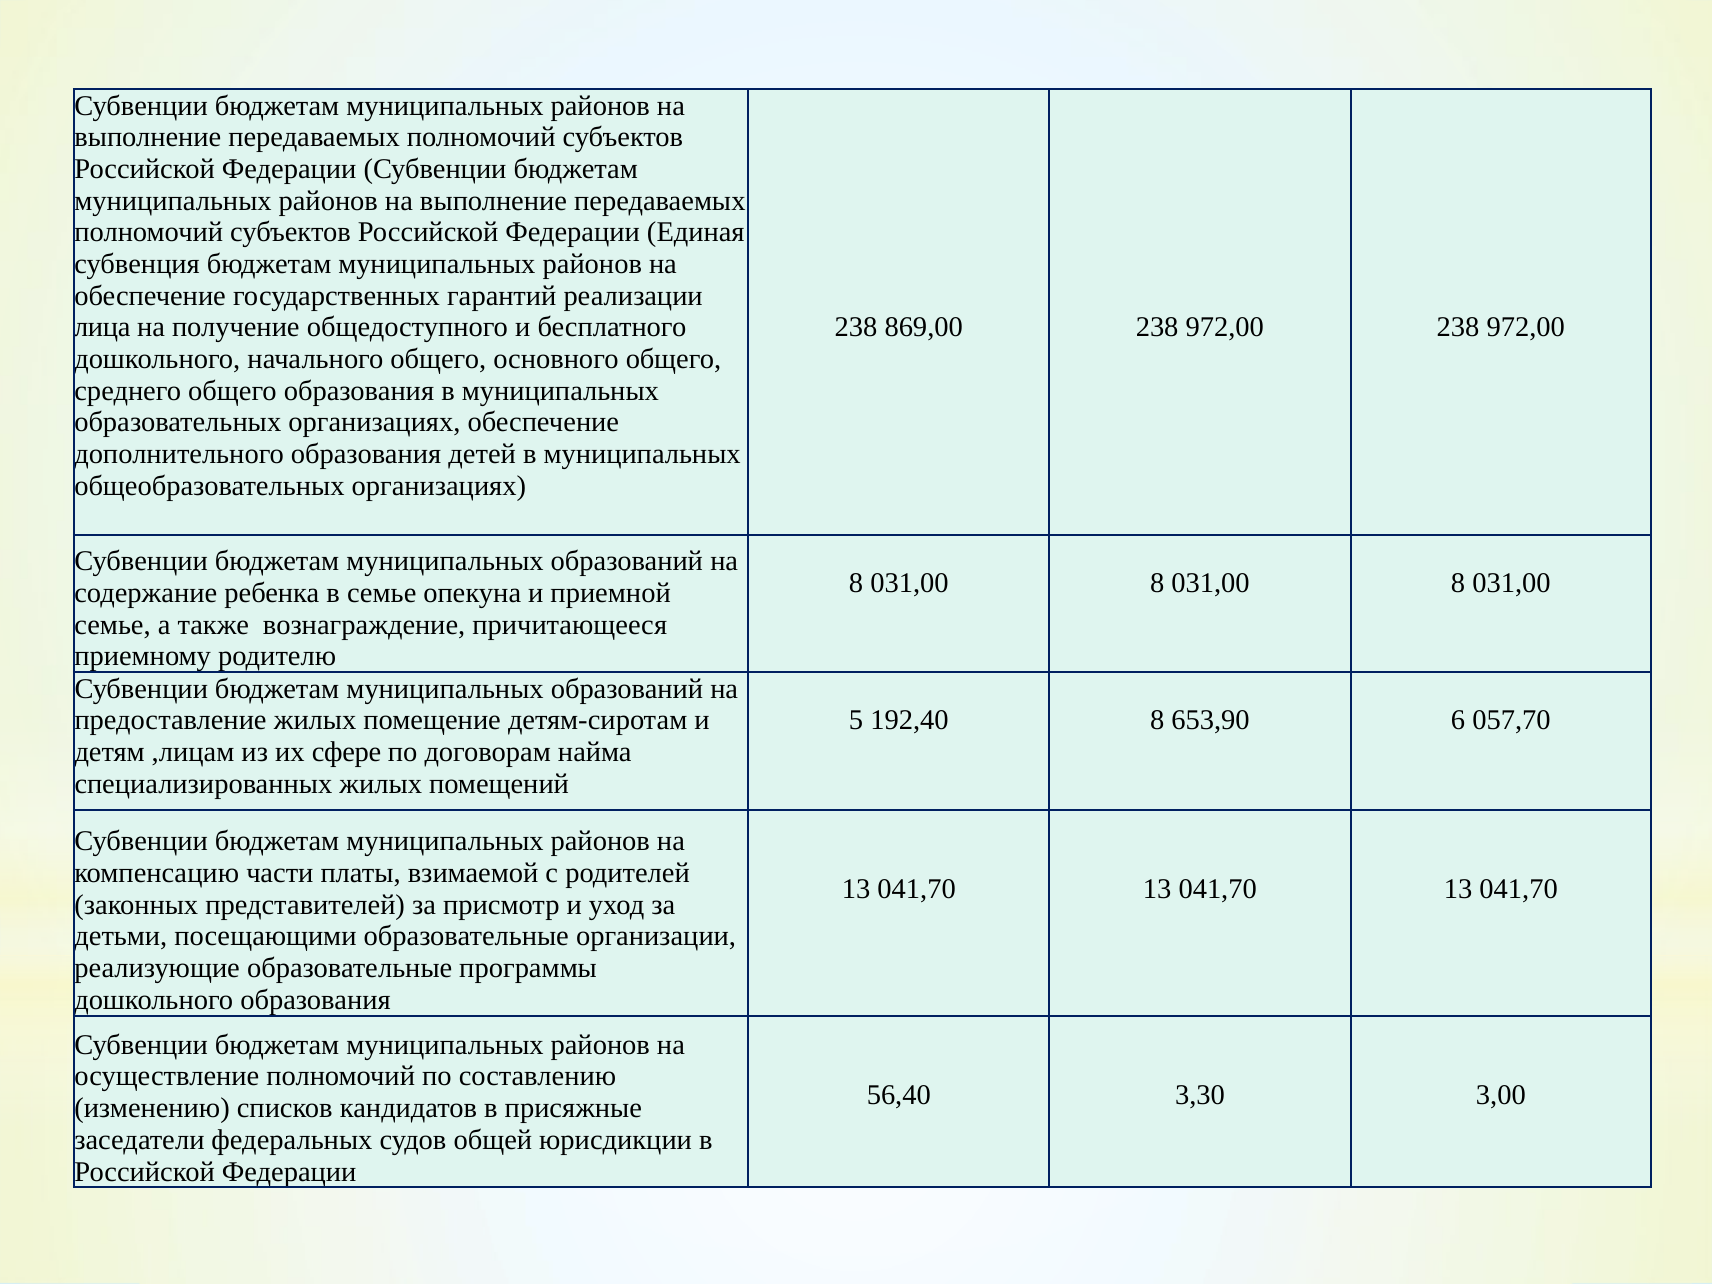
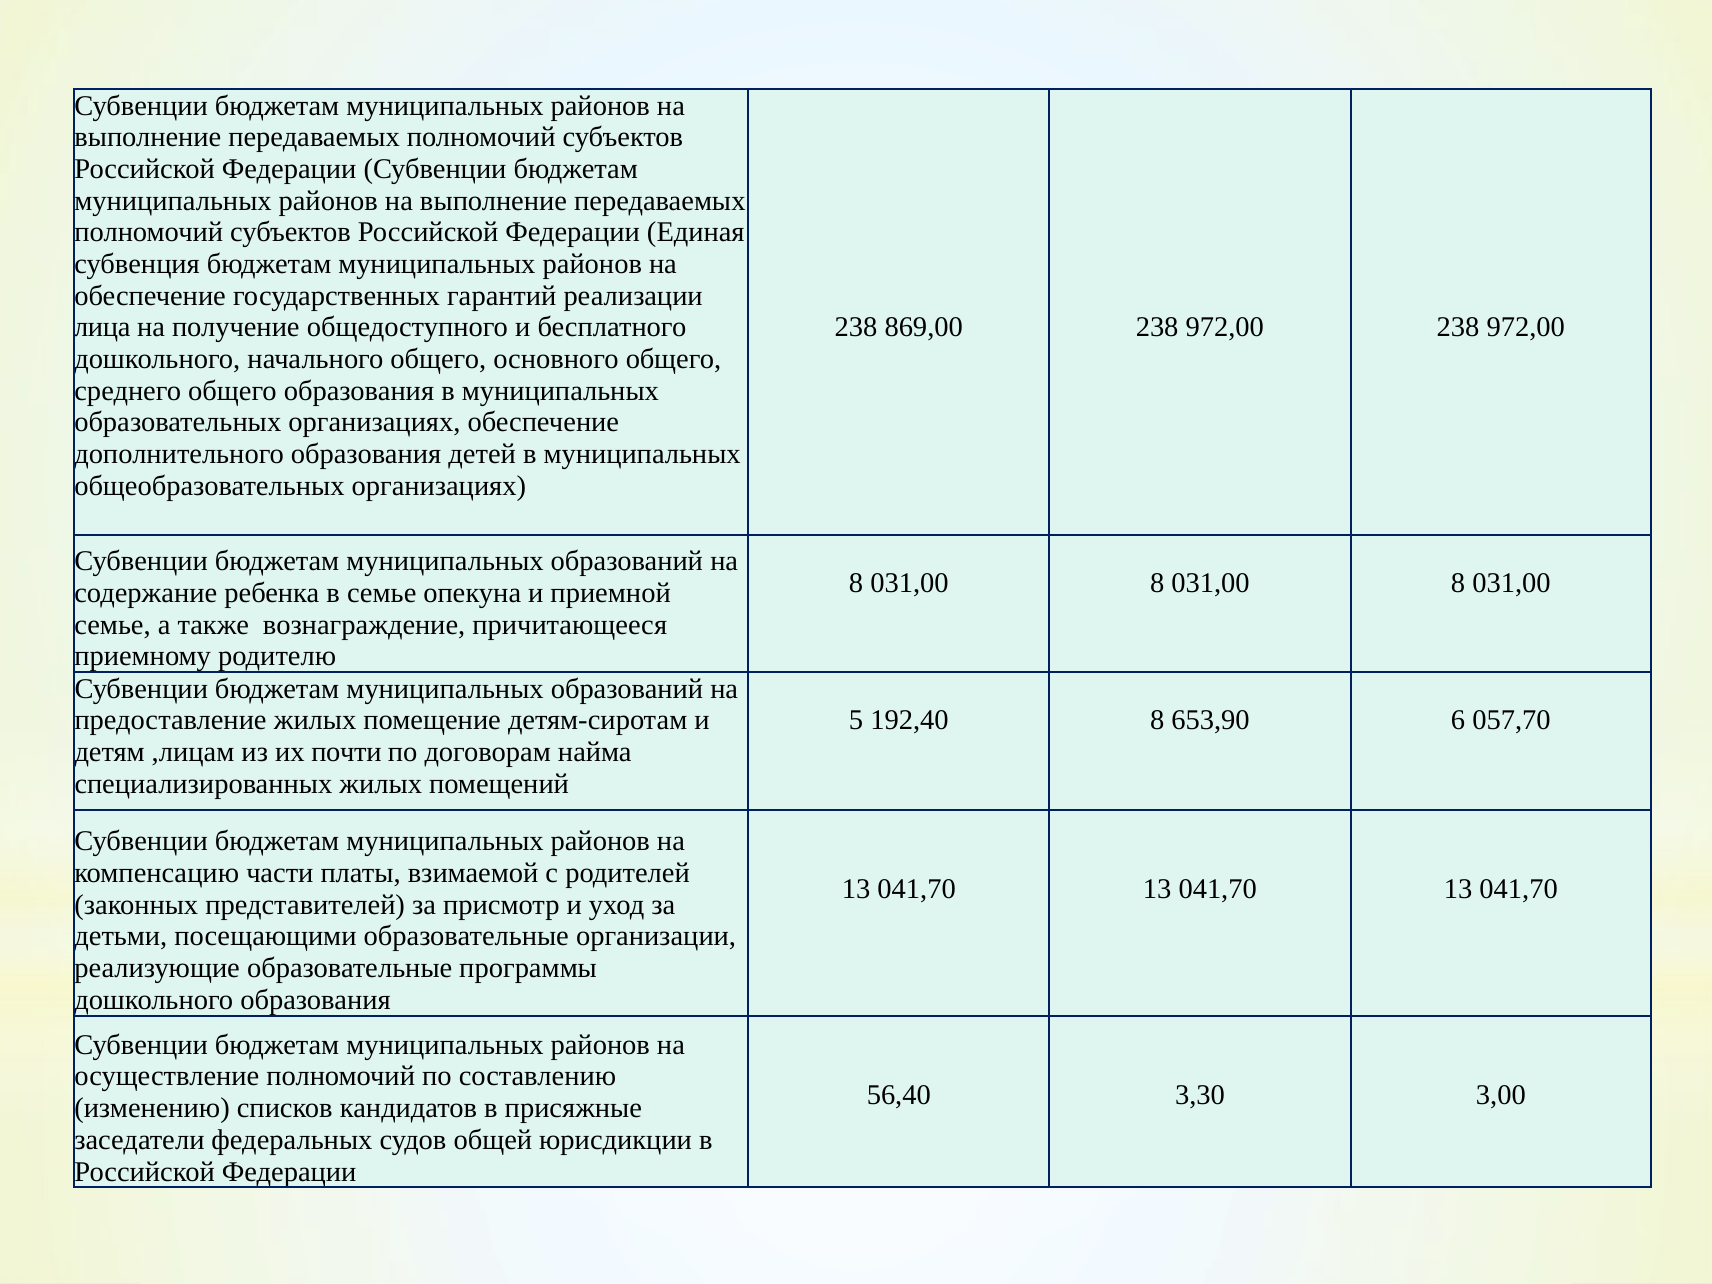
сфере: сфере -> почти
